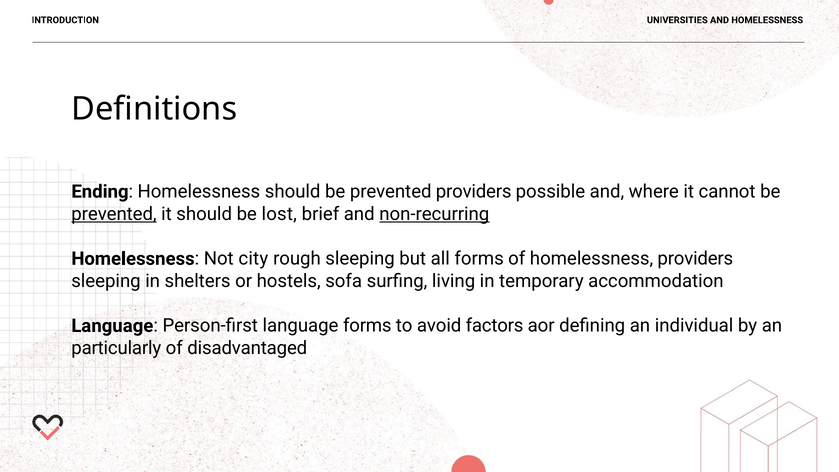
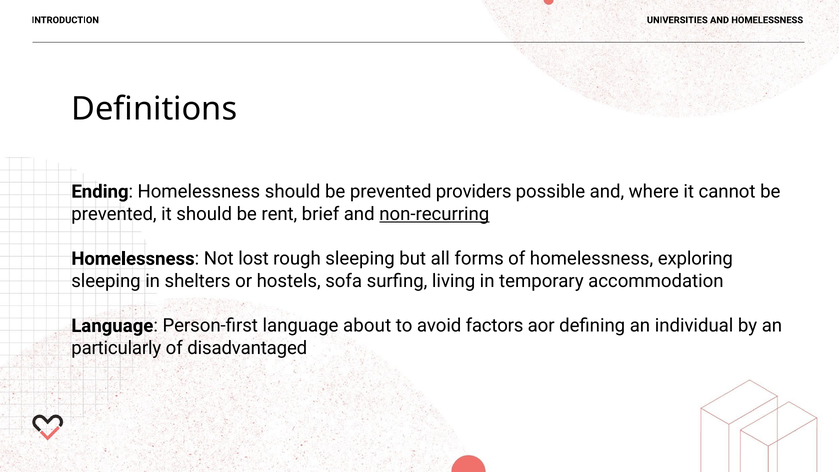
prevented at (114, 214) underline: present -> none
lost: lost -> rent
city: city -> lost
homelessness providers: providers -> exploring
language forms: forms -> about
